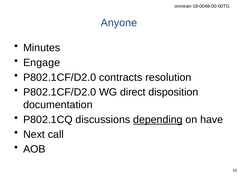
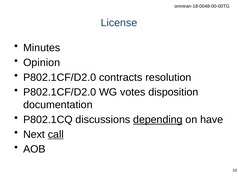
Anyone: Anyone -> License
Engage: Engage -> Opinion
direct: direct -> votes
call underline: none -> present
